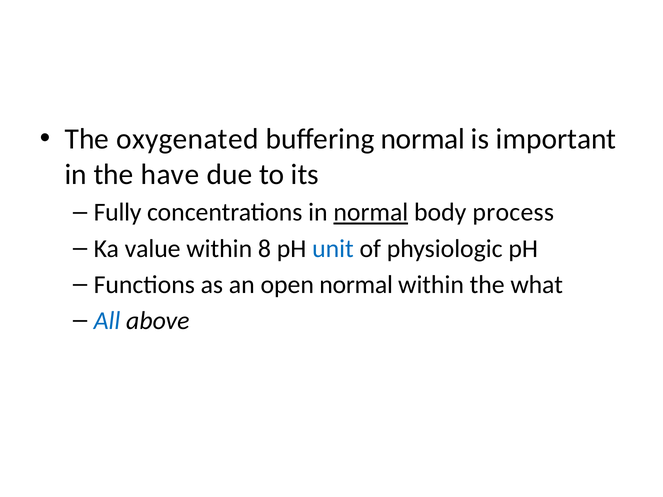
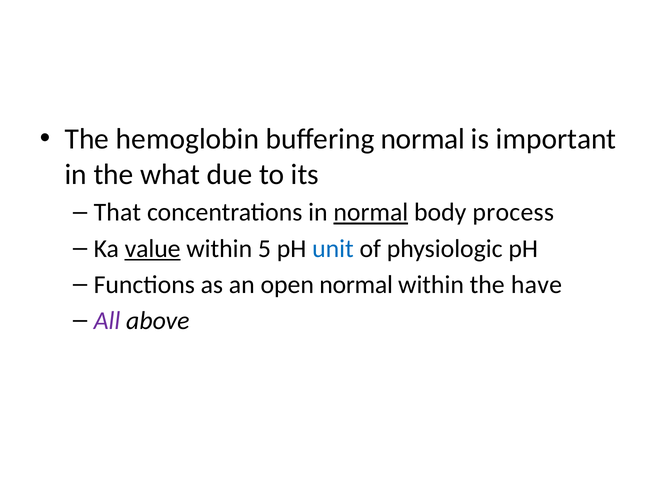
oxygenated: oxygenated -> hemoglobin
have: have -> what
Fully: Fully -> That
value underline: none -> present
8: 8 -> 5
what: what -> have
All colour: blue -> purple
